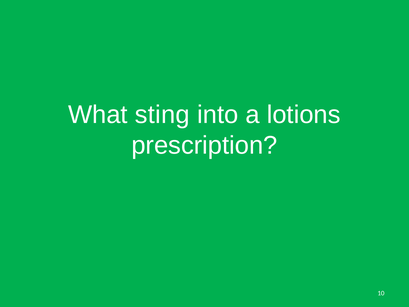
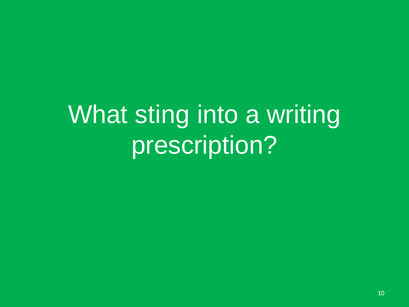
lotions: lotions -> writing
